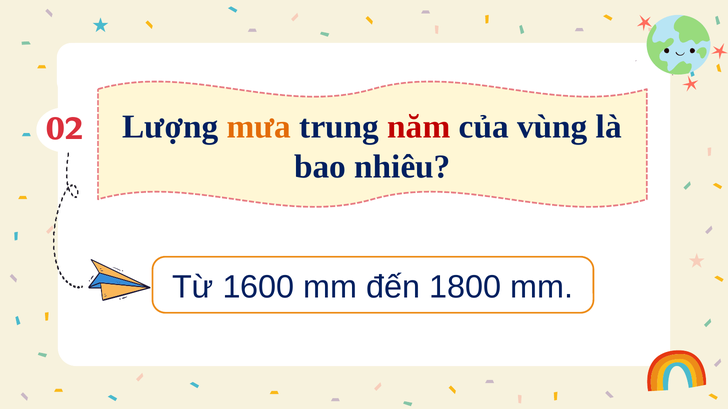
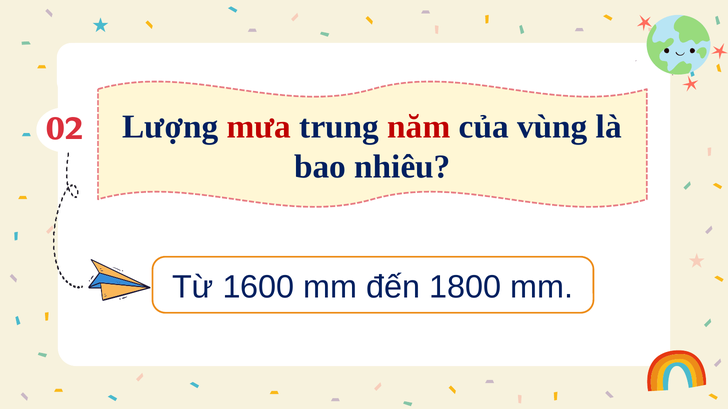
mưa colour: orange -> red
